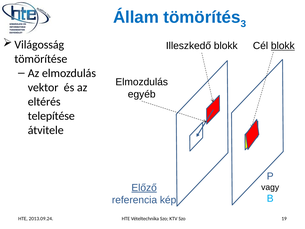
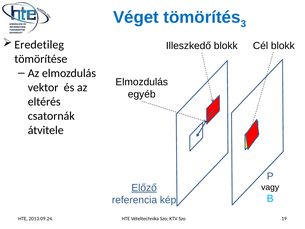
Állam: Állam -> Véget
Világosság: Világosság -> Eredetileg
blokk at (283, 46) underline: present -> none
telepítése: telepítése -> csatornák
